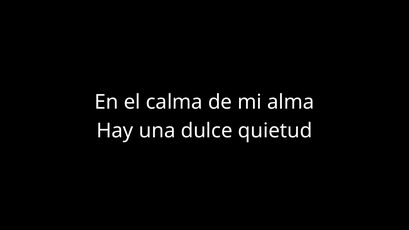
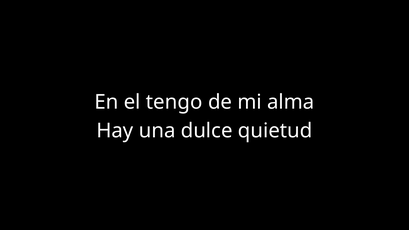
calma: calma -> tengo
